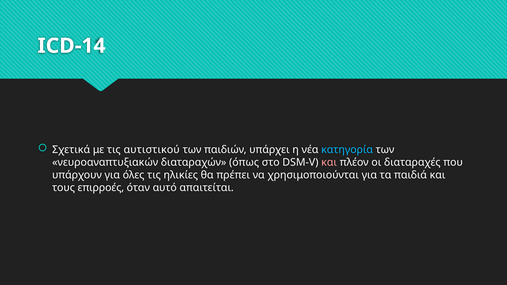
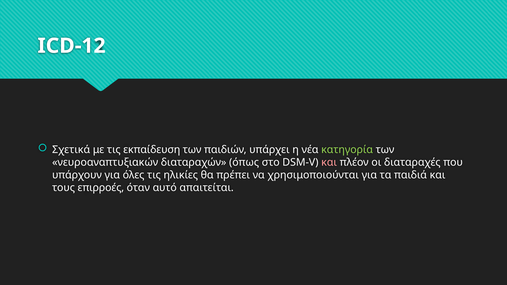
ICD-14: ICD-14 -> ICD-12
αυτιστικού: αυτιστικού -> εκπαίδευση
κατηγορία colour: light blue -> light green
